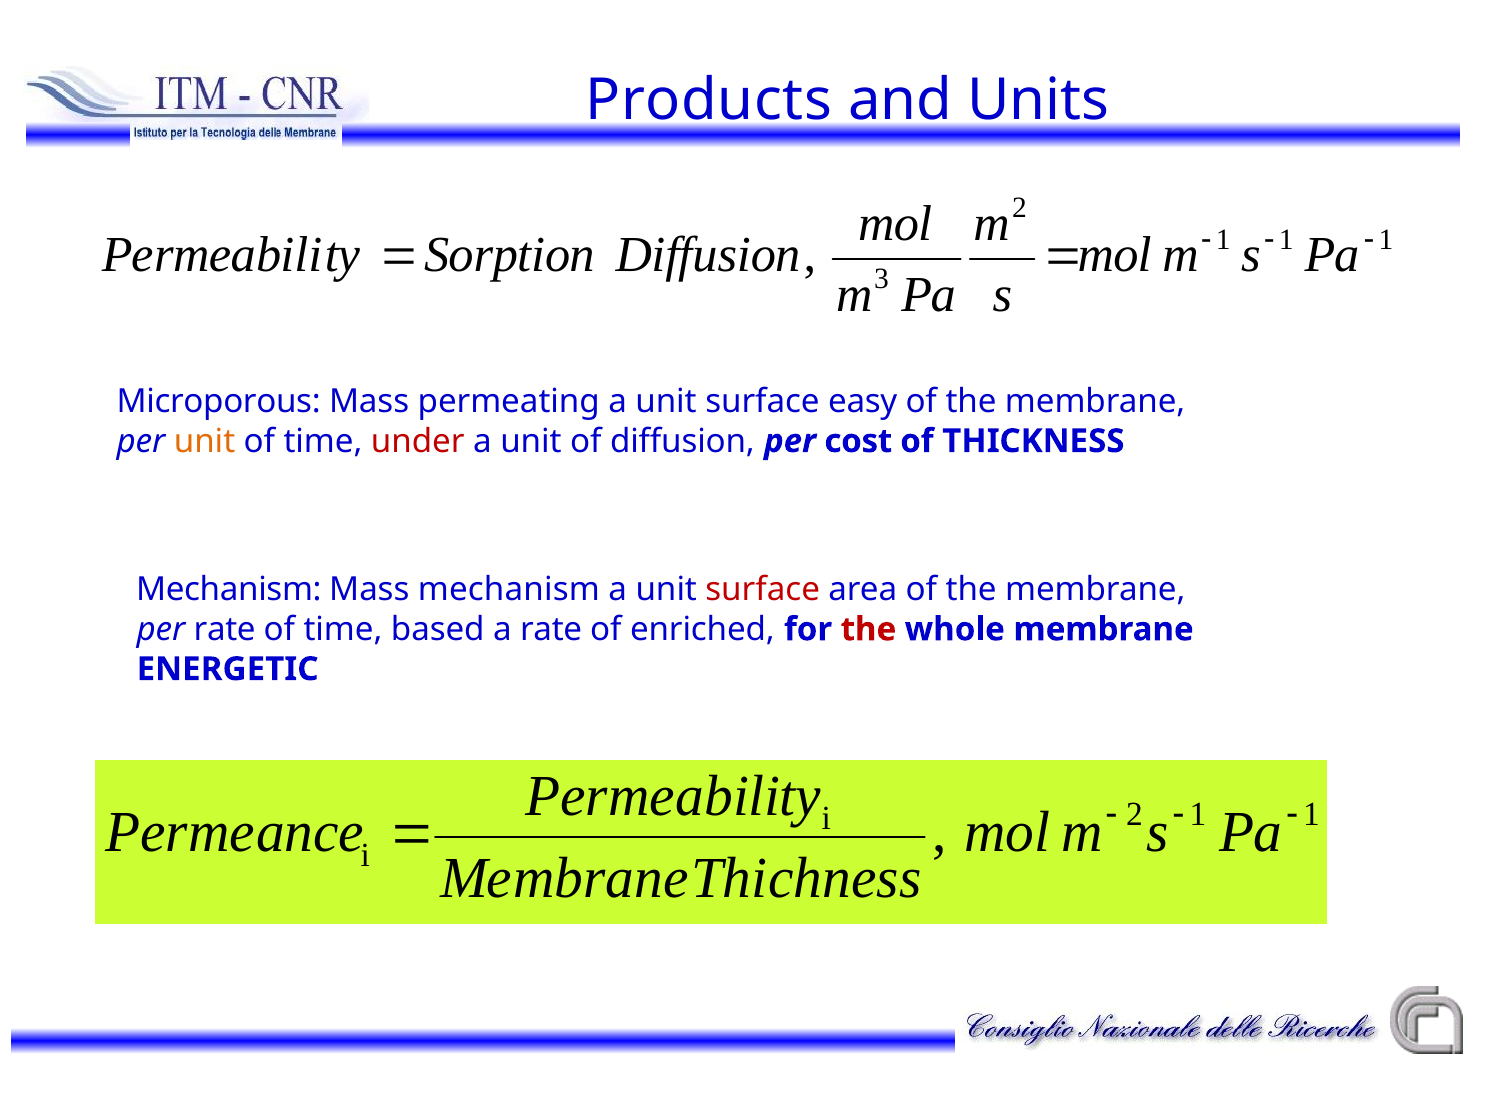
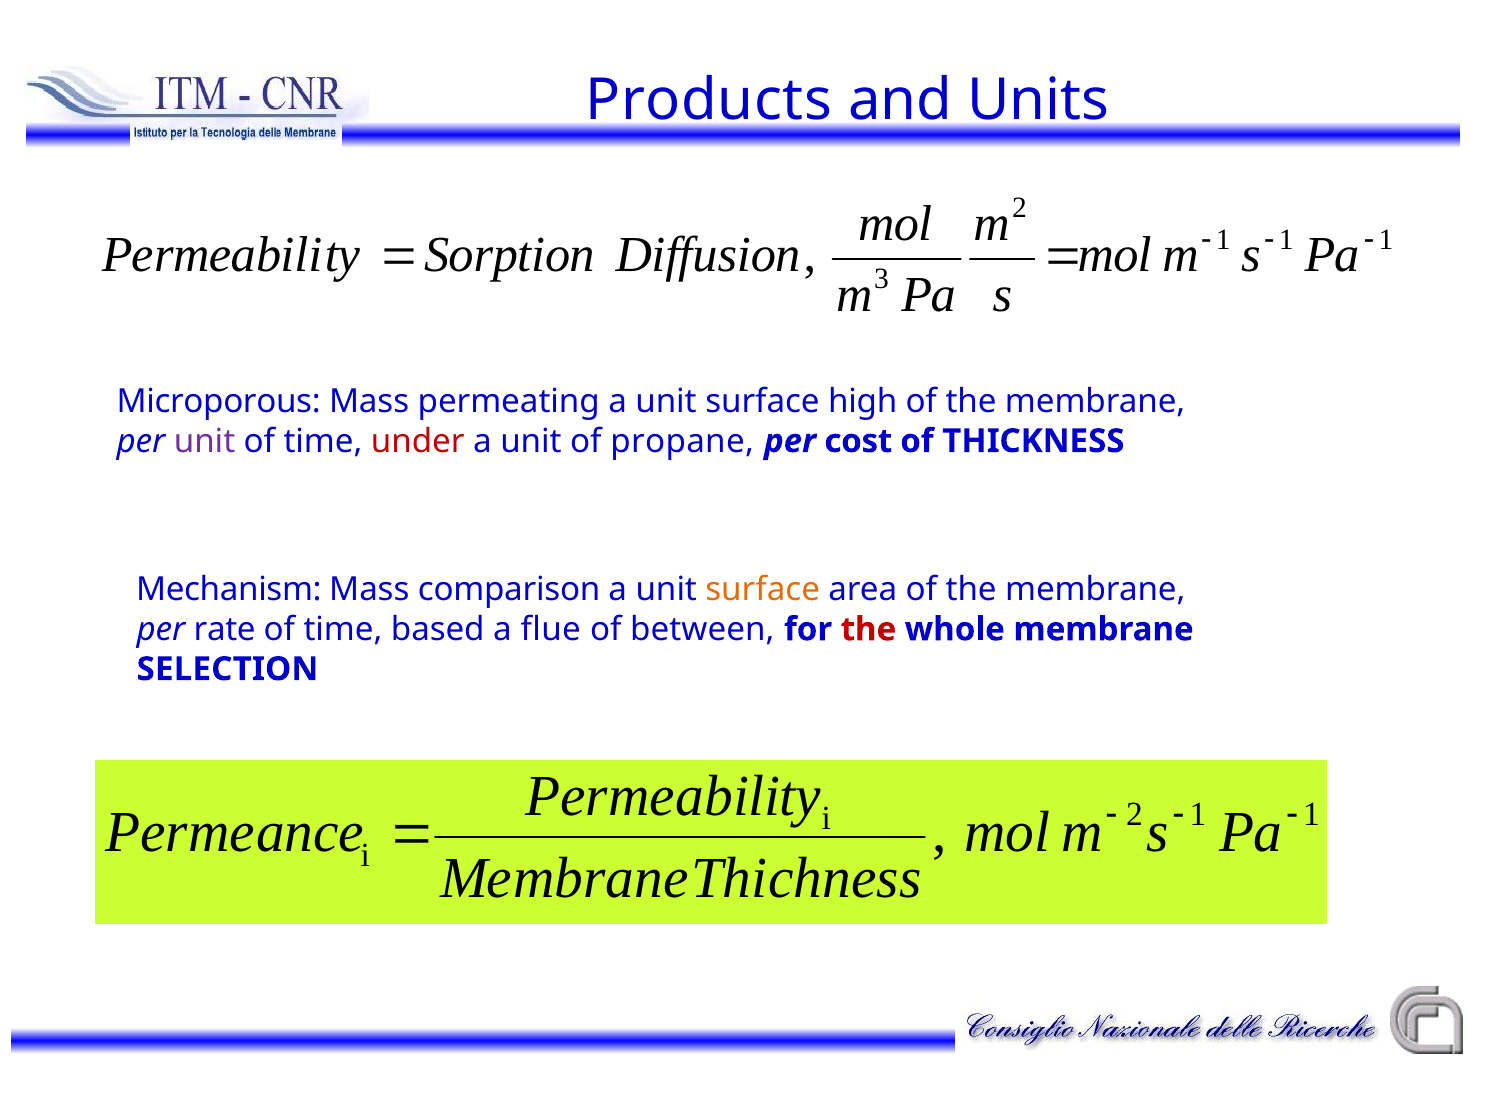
easy: easy -> high
unit at (205, 441) colour: orange -> purple
of diffusion: diffusion -> propane
Mass mechanism: mechanism -> comparison
surface at (763, 589) colour: red -> orange
a rate: rate -> flue
enriched: enriched -> between
ENERGETIC: ENERGETIC -> SELECTION
